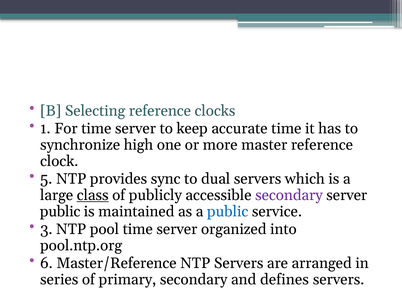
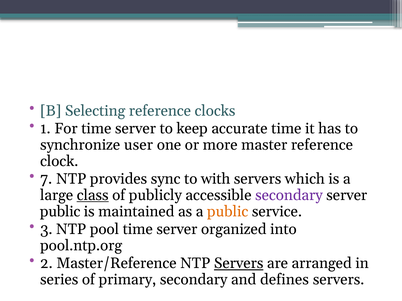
high: high -> user
5: 5 -> 7
dual: dual -> with
public at (228, 212) colour: blue -> orange
6: 6 -> 2
Servers at (239, 264) underline: none -> present
